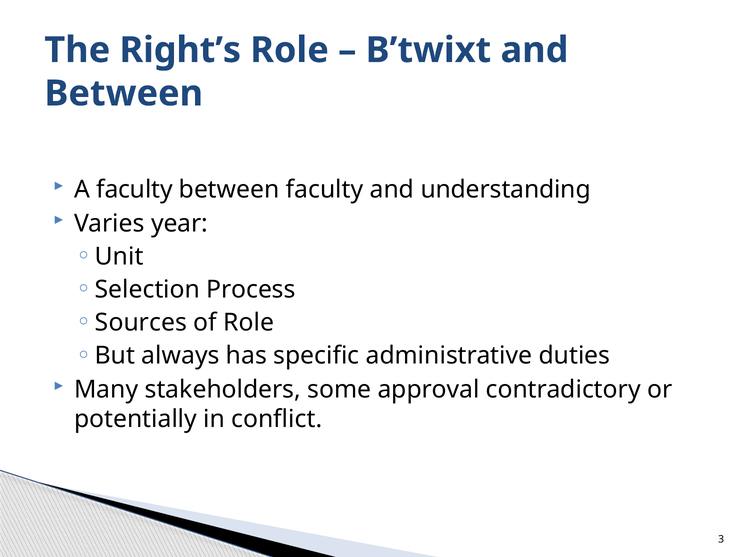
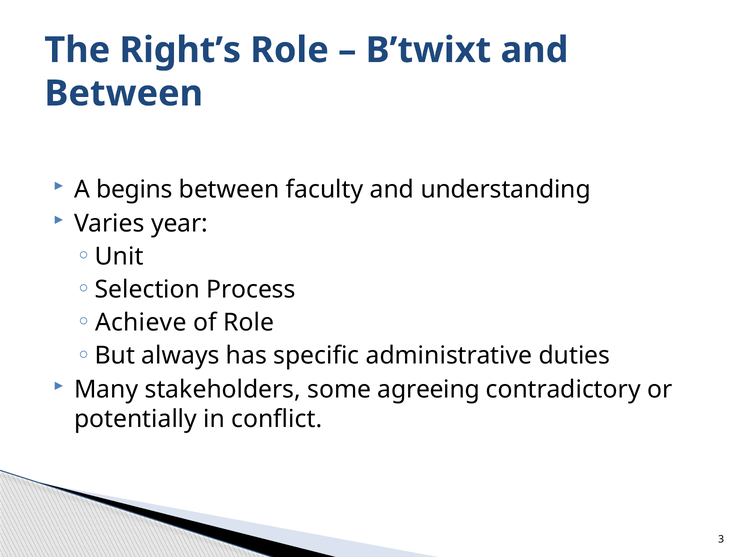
A faculty: faculty -> begins
Sources: Sources -> Achieve
approval: approval -> agreeing
